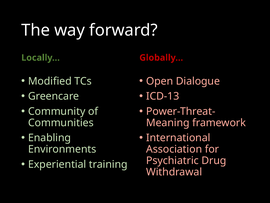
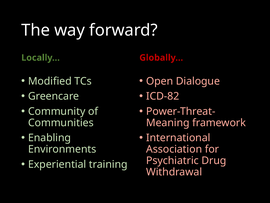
ICD-13: ICD-13 -> ICD-82
